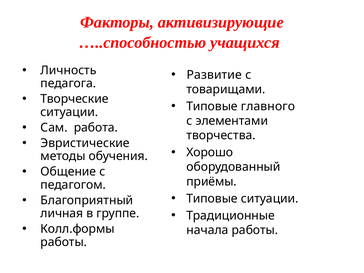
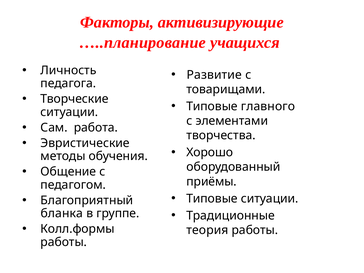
…..способностью: …..способностью -> …..планирование
личная: личная -> бланка
начала: начала -> теория
